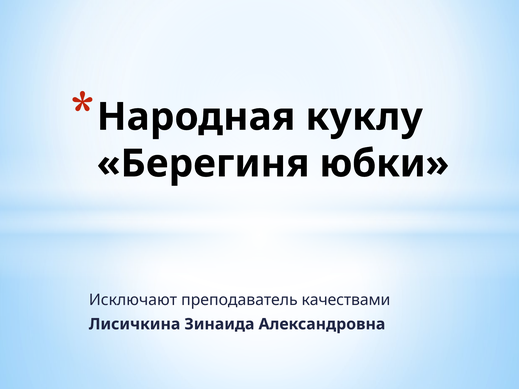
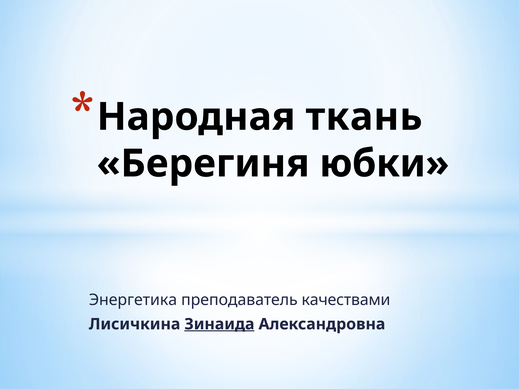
куклу: куклу -> ткань
Исключают: Исключают -> Энергетика
Зинаида underline: none -> present
